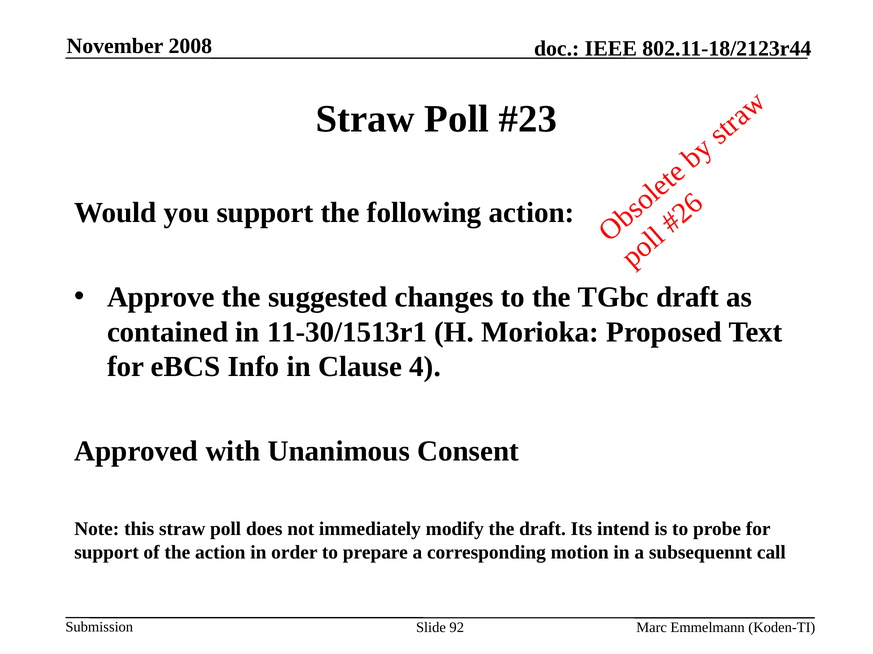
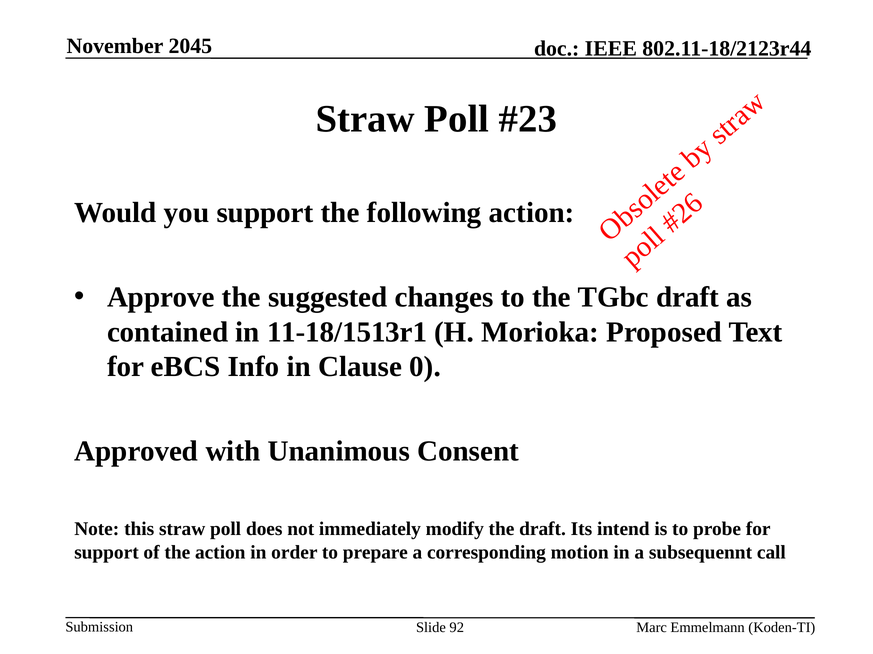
2008: 2008 -> 2045
11-30/1513r1: 11-30/1513r1 -> 11-18/1513r1
4: 4 -> 0
